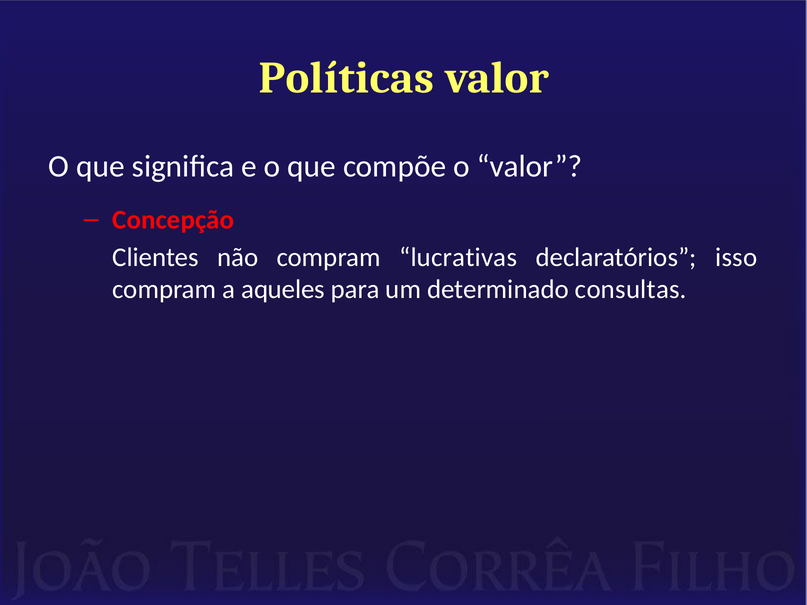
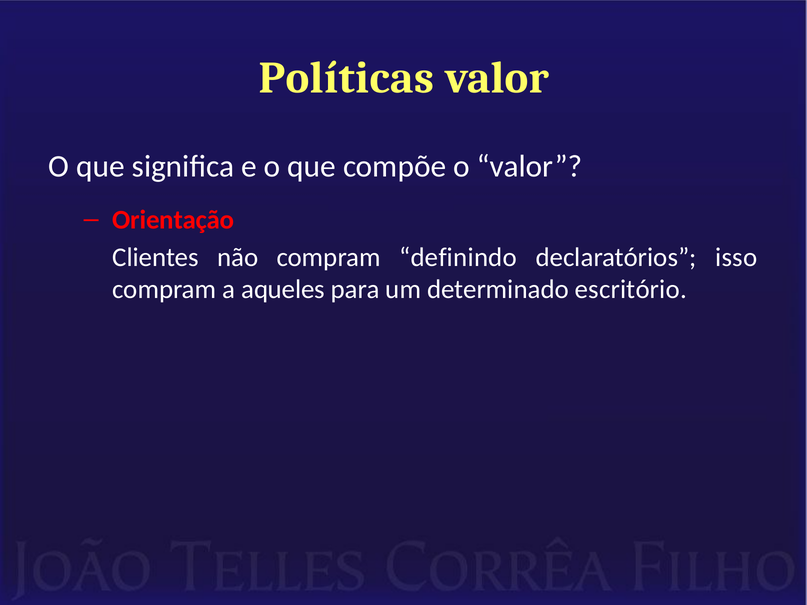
Concepção: Concepção -> Orientação
lucrativas: lucrativas -> definindo
consultas: consultas -> escritório
